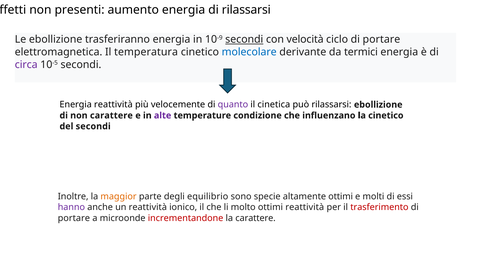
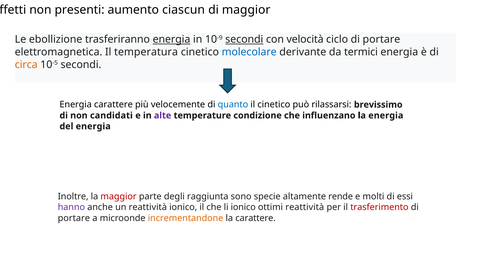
aumento energia: energia -> ciascun
di rilassarsi: rilassarsi -> maggior
energia at (172, 39) underline: none -> present
circa colour: purple -> orange
Energia reattività: reattività -> carattere
quanto colour: purple -> blue
il cinetica: cinetica -> cinetico
rilassarsi ebollizione: ebollizione -> brevissimo
non carattere: carattere -> candidati
la cinetico: cinetico -> energia
del secondi: secondi -> energia
maggior at (119, 196) colour: orange -> red
equilibrio: equilibrio -> raggiunta
altamente ottimi: ottimi -> rende
li molto: molto -> ionico
incrementandone colour: red -> orange
